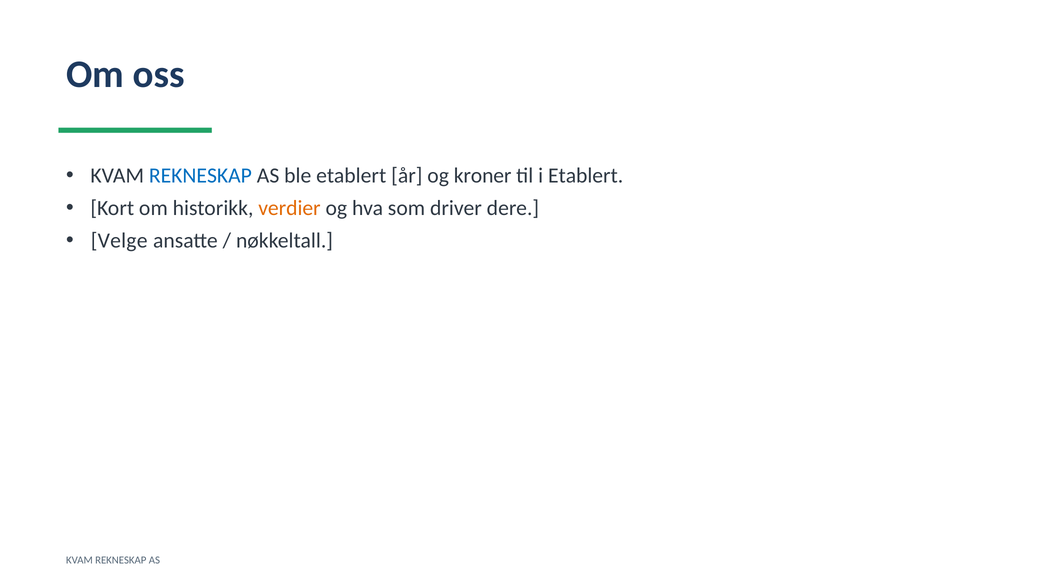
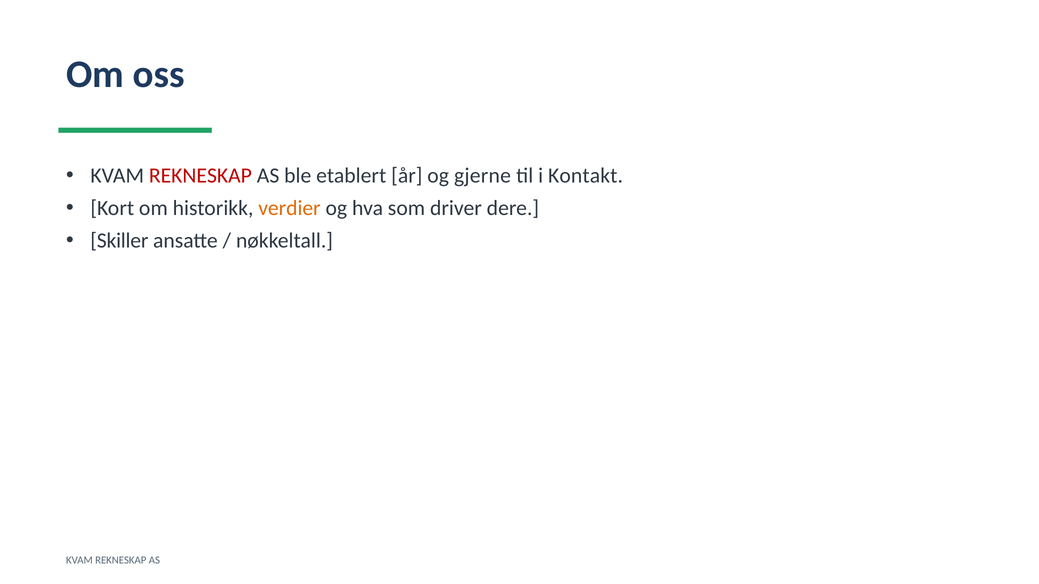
REKNESKAP at (200, 176) colour: blue -> red
kroner: kroner -> gjerne
i Etablert: Etablert -> Kontakt
Velge: Velge -> Skiller
